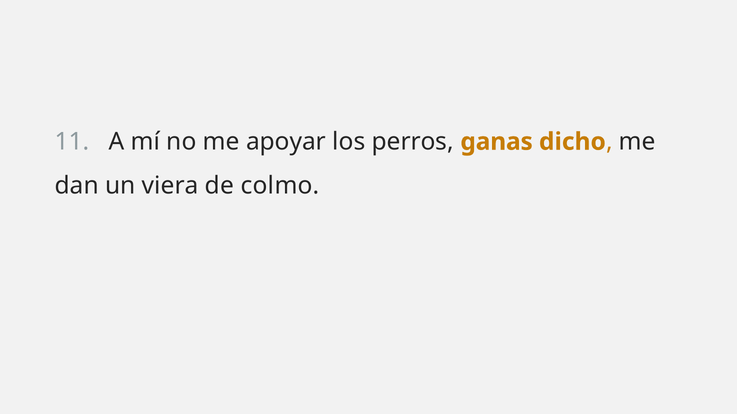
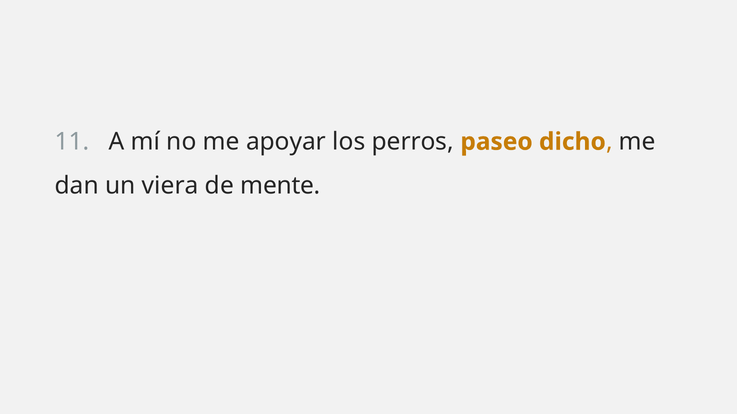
ganas: ganas -> paseo
colmo: colmo -> mente
